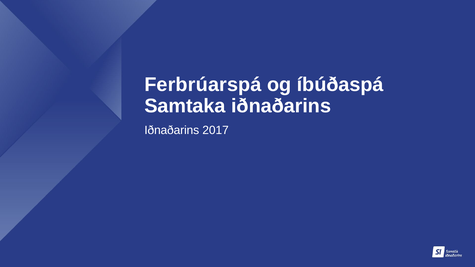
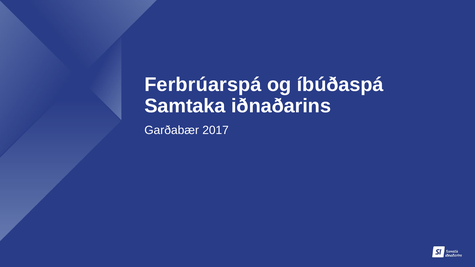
Iðnaðarins at (172, 130): Iðnaðarins -> Garðabær
